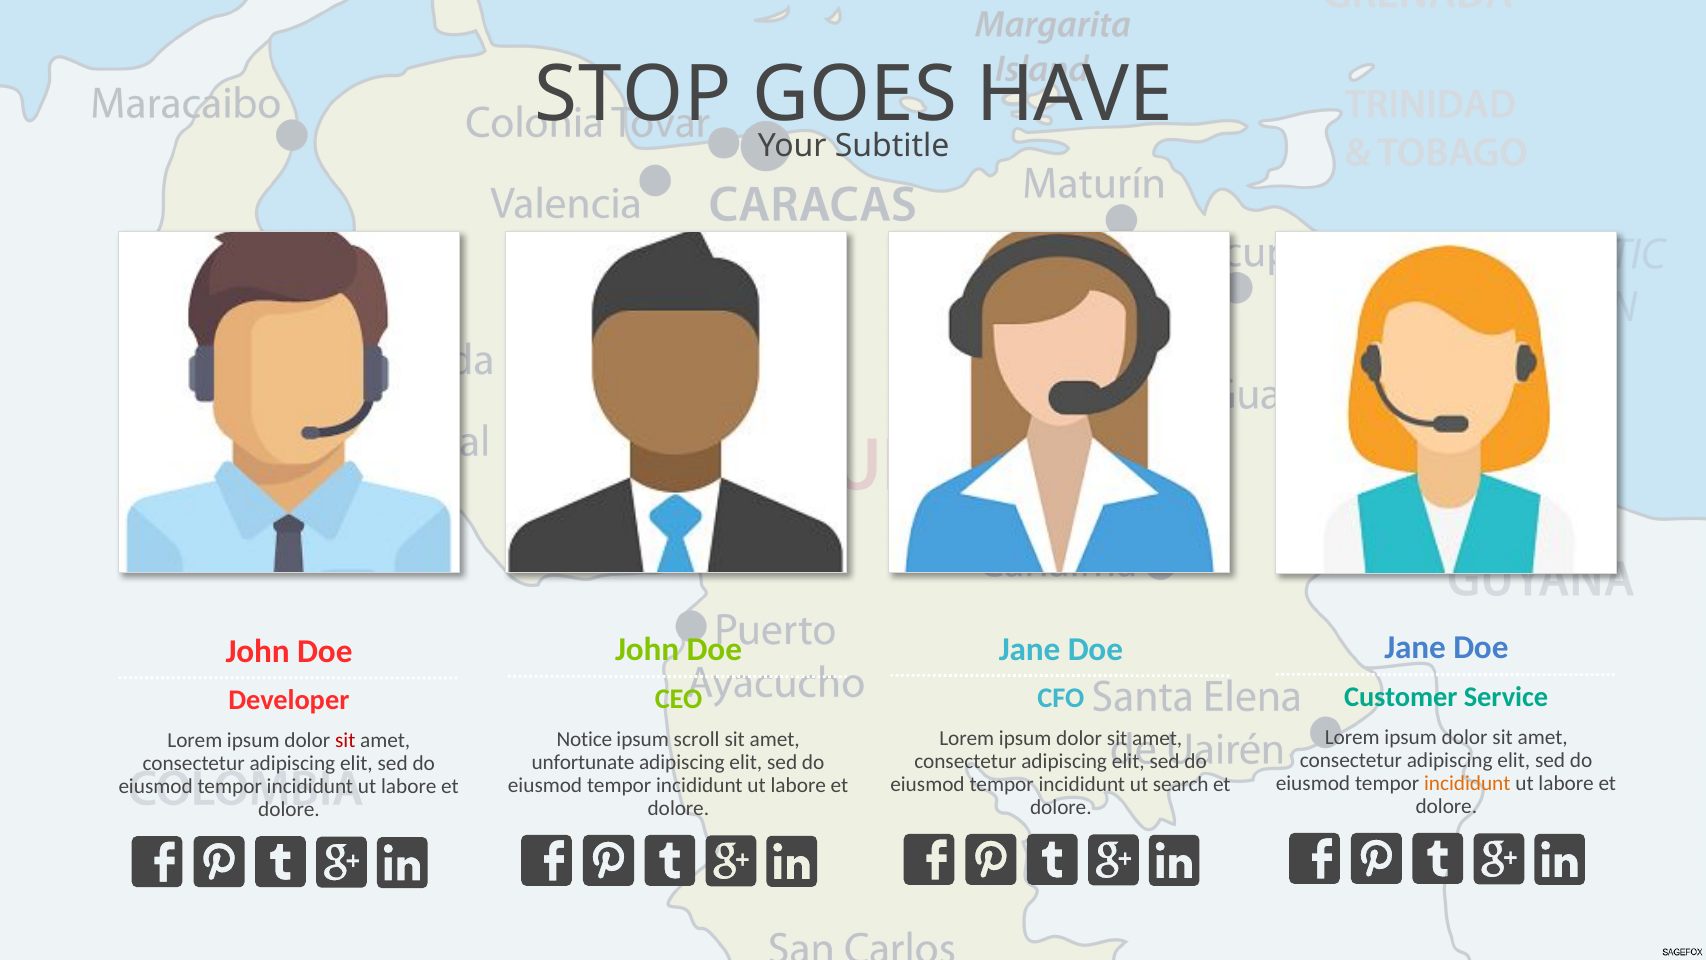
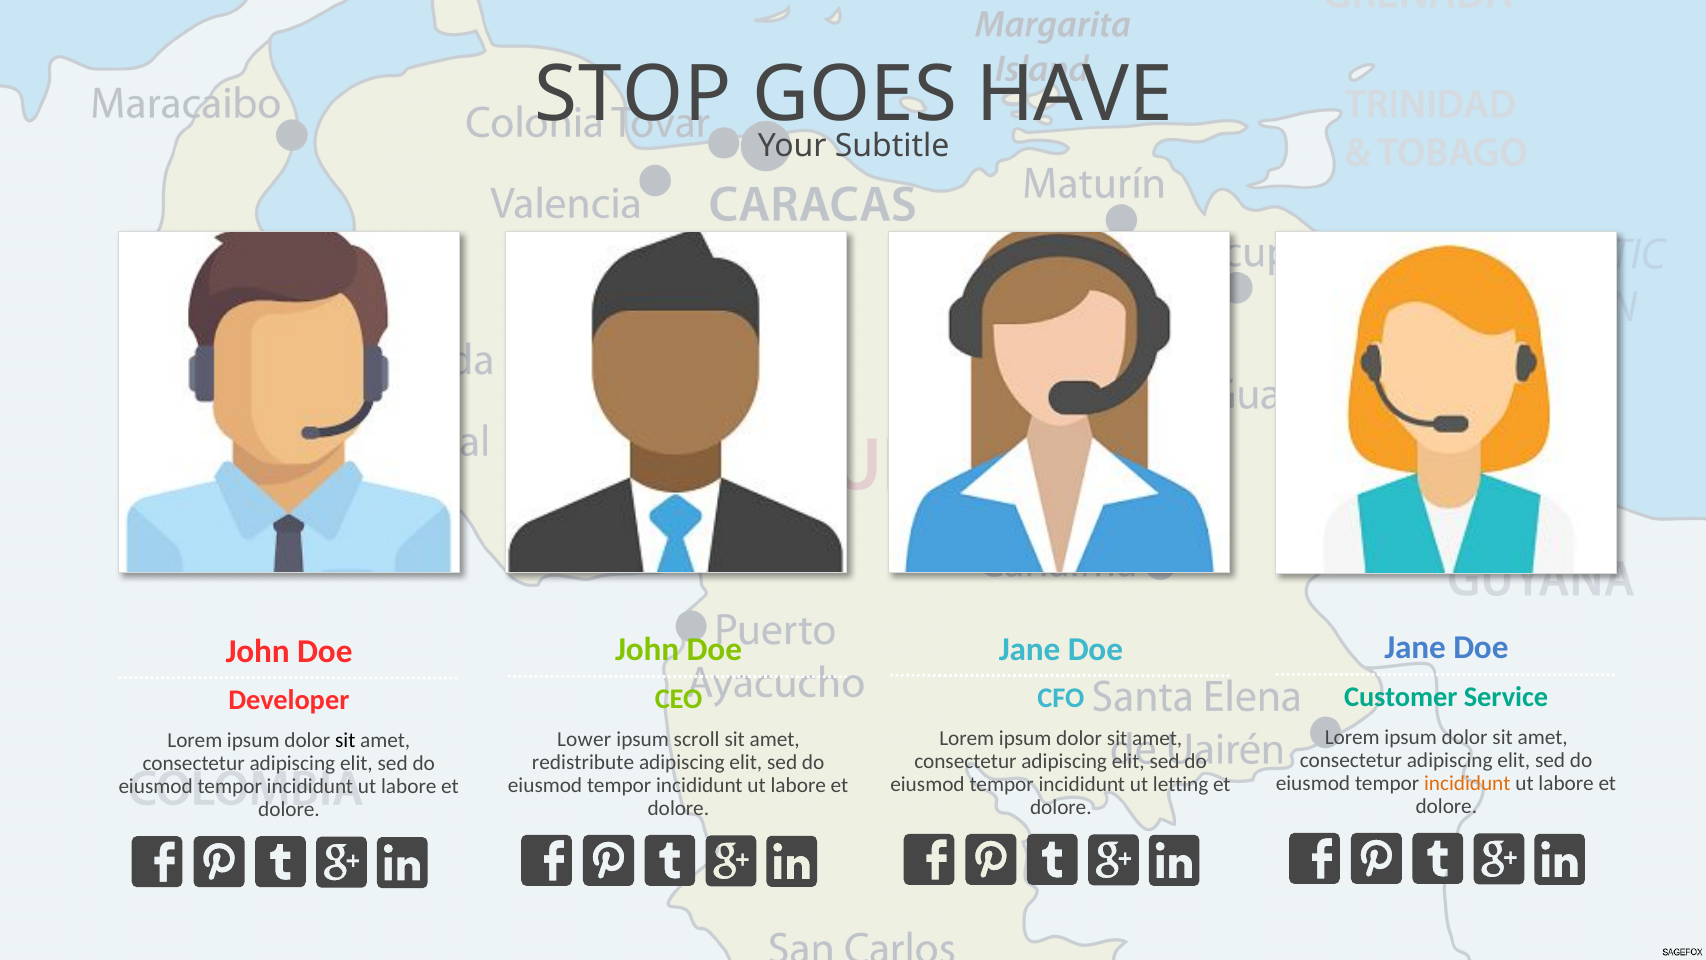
Notice: Notice -> Lower
sit at (345, 740) colour: red -> black
unfortunate: unfortunate -> redistribute
search: search -> letting
